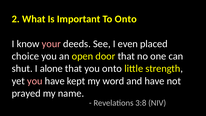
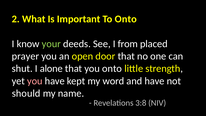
your colour: pink -> light green
even: even -> from
choice: choice -> prayer
prayed: prayed -> should
